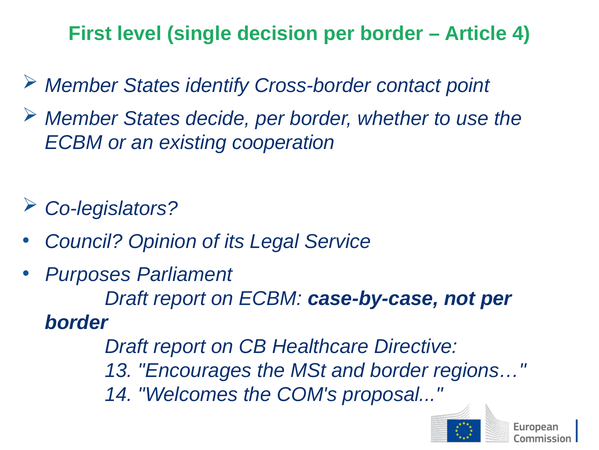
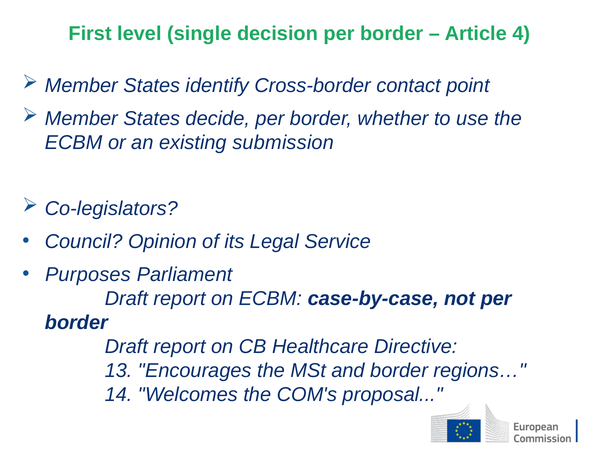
cooperation: cooperation -> submission
